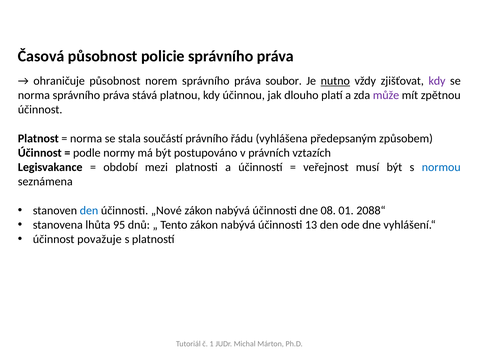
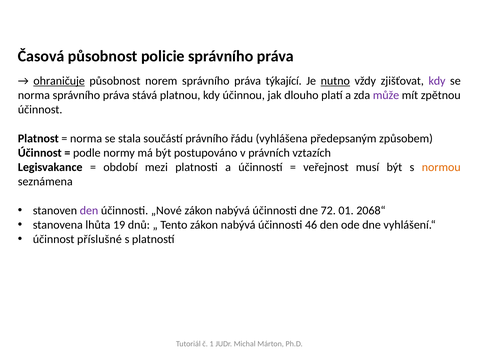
ohraničuje underline: none -> present
soubor: soubor -> týkající
normou colour: blue -> orange
den at (89, 210) colour: blue -> purple
08: 08 -> 72
2088“: 2088“ -> 2068“
95: 95 -> 19
13: 13 -> 46
považuje: považuje -> příslušné
